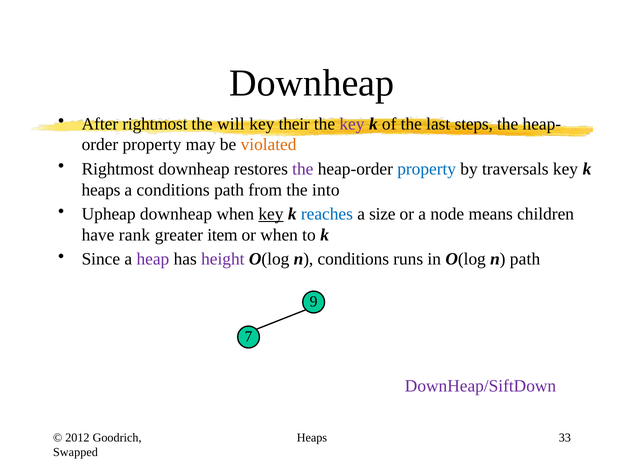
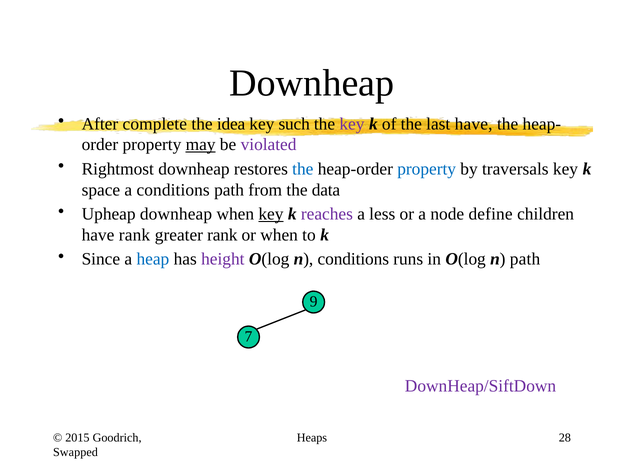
After rightmost: rightmost -> complete
will: will -> idea
their: their -> such
last steps: steps -> have
may underline: none -> present
violated colour: orange -> purple
the at (303, 169) colour: purple -> blue
heaps at (101, 190): heaps -> space
into: into -> data
reaches colour: blue -> purple
size: size -> less
means: means -> define
greater item: item -> rank
heap colour: purple -> blue
2012: 2012 -> 2015
33: 33 -> 28
